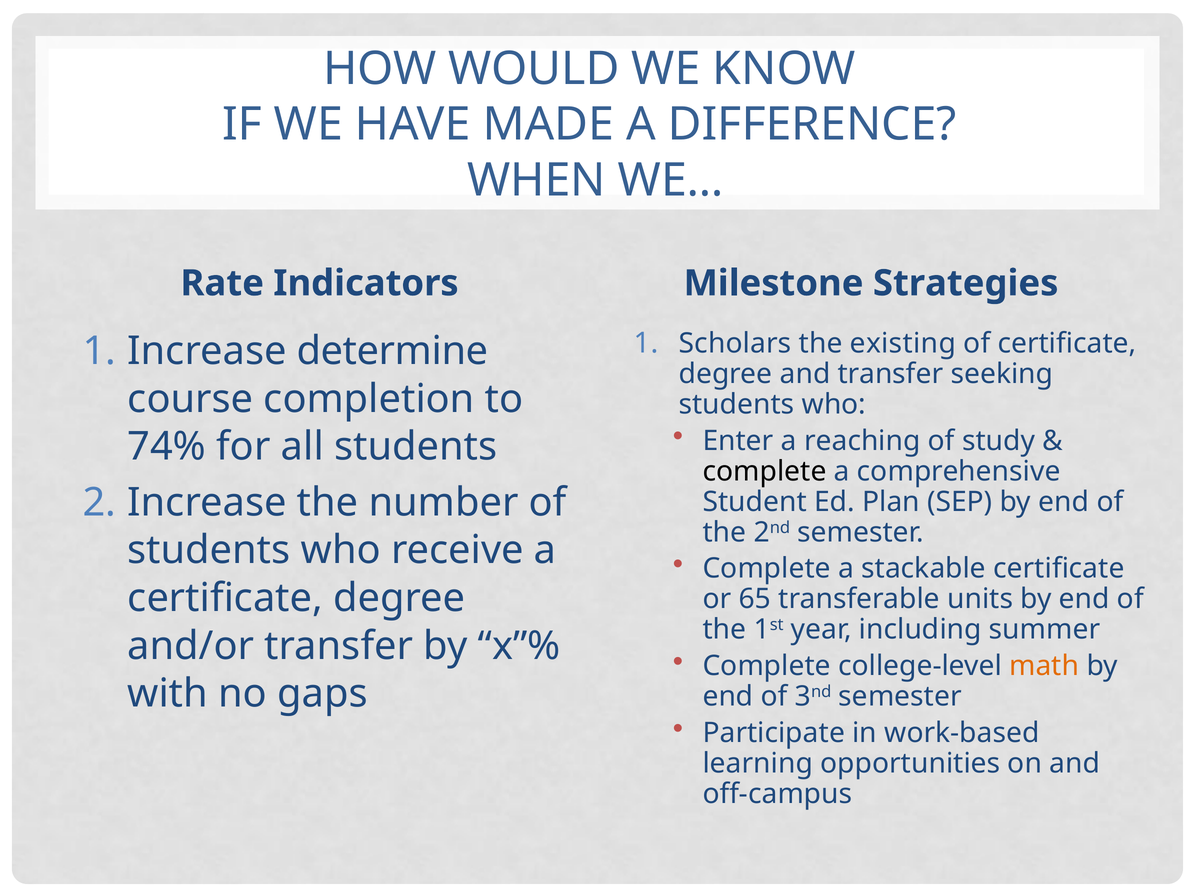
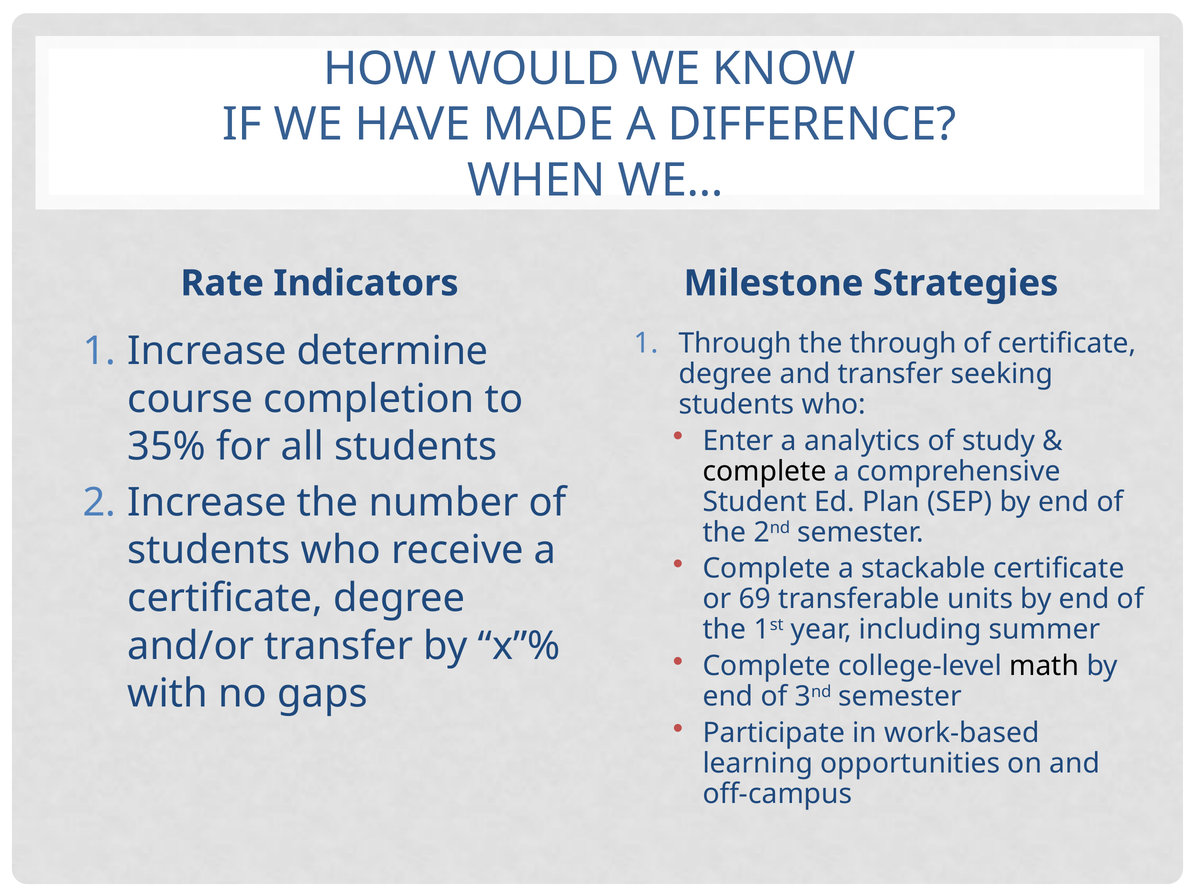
Scholars at (735, 344): Scholars -> Through
the existing: existing -> through
reaching: reaching -> analytics
74%: 74% -> 35%
65: 65 -> 69
math colour: orange -> black
